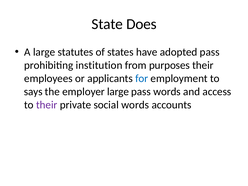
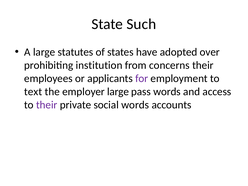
Does: Does -> Such
adopted pass: pass -> over
purposes: purposes -> concerns
for colour: blue -> purple
says: says -> text
